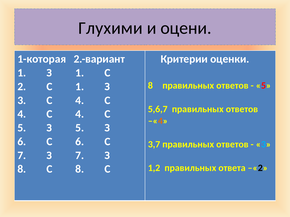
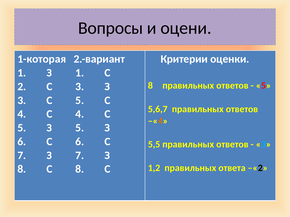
Глухими: Глухими -> Вопросы
С 1: 1 -> 3
3 С 4: 4 -> 5
3,7: 3,7 -> 5,5
